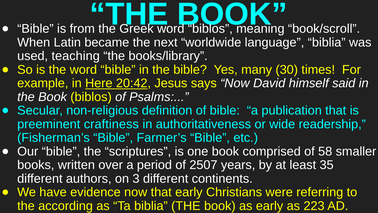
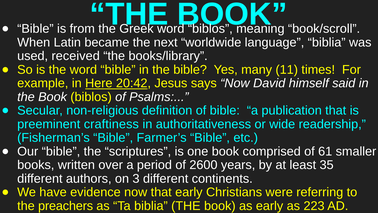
teaching: teaching -> received
30: 30 -> 11
58: 58 -> 61
2507: 2507 -> 2600
according: according -> preachers
